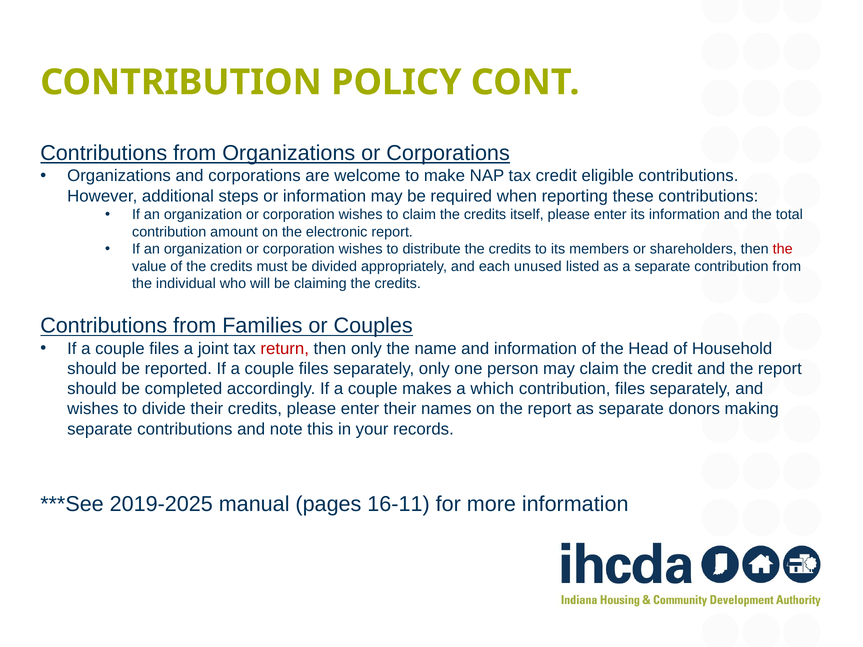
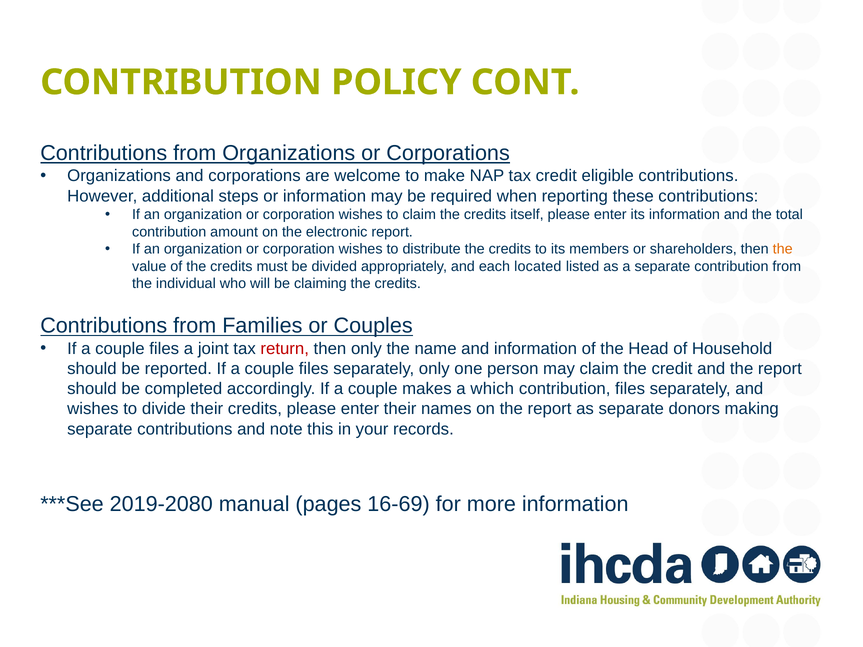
the at (783, 249) colour: red -> orange
unused: unused -> located
2019-2025: 2019-2025 -> 2019-2080
16-11: 16-11 -> 16-69
